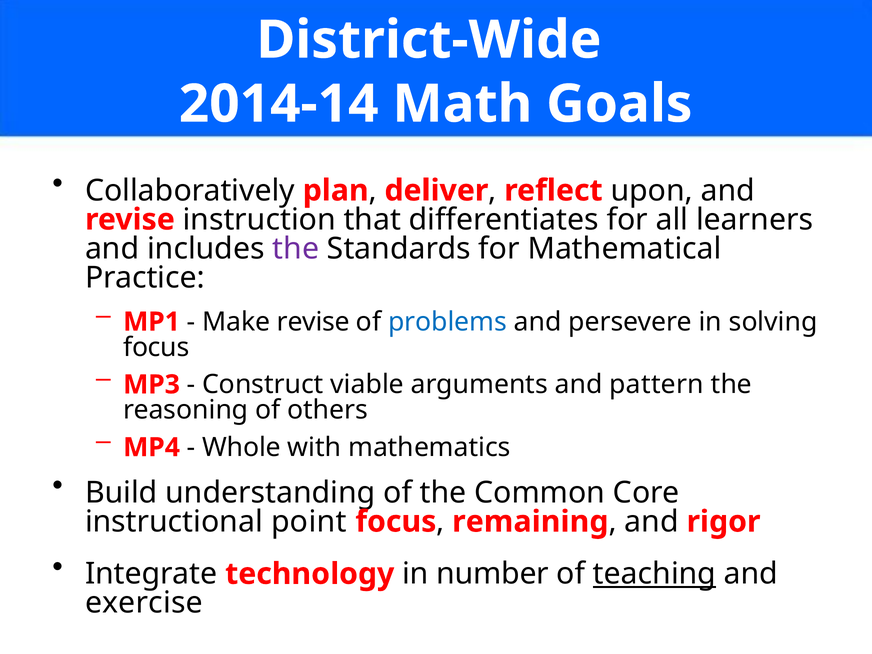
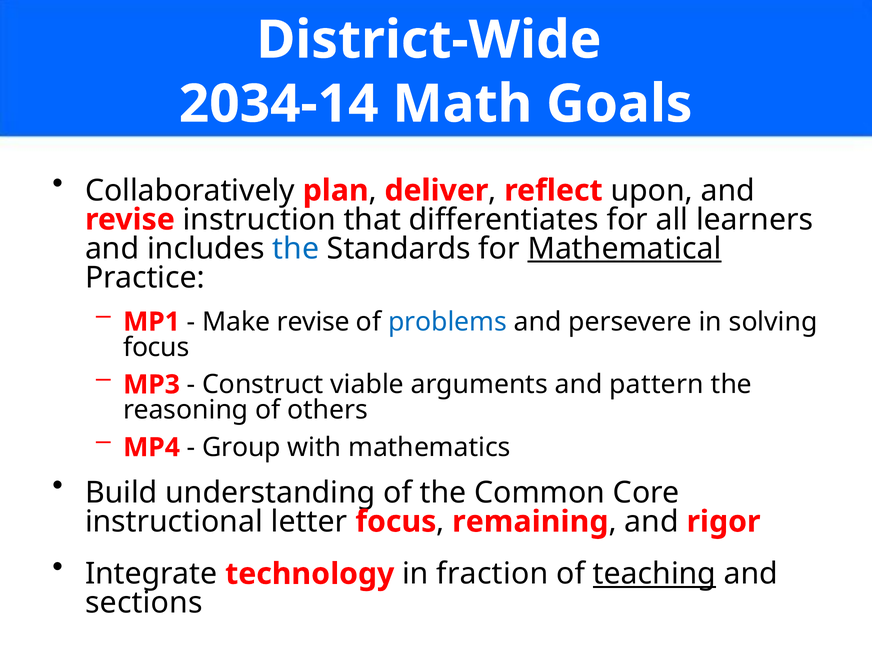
2014-14: 2014-14 -> 2034-14
the at (296, 249) colour: purple -> blue
Mathematical underline: none -> present
Whole: Whole -> Group
point: point -> letter
number: number -> fraction
exercise: exercise -> sections
